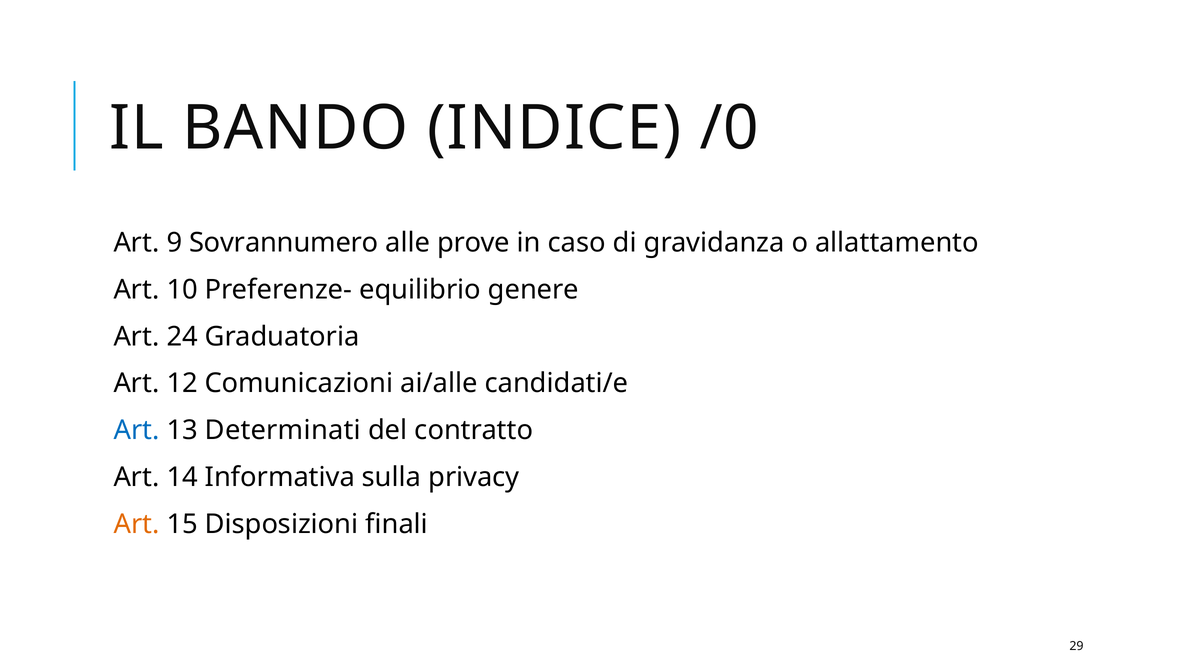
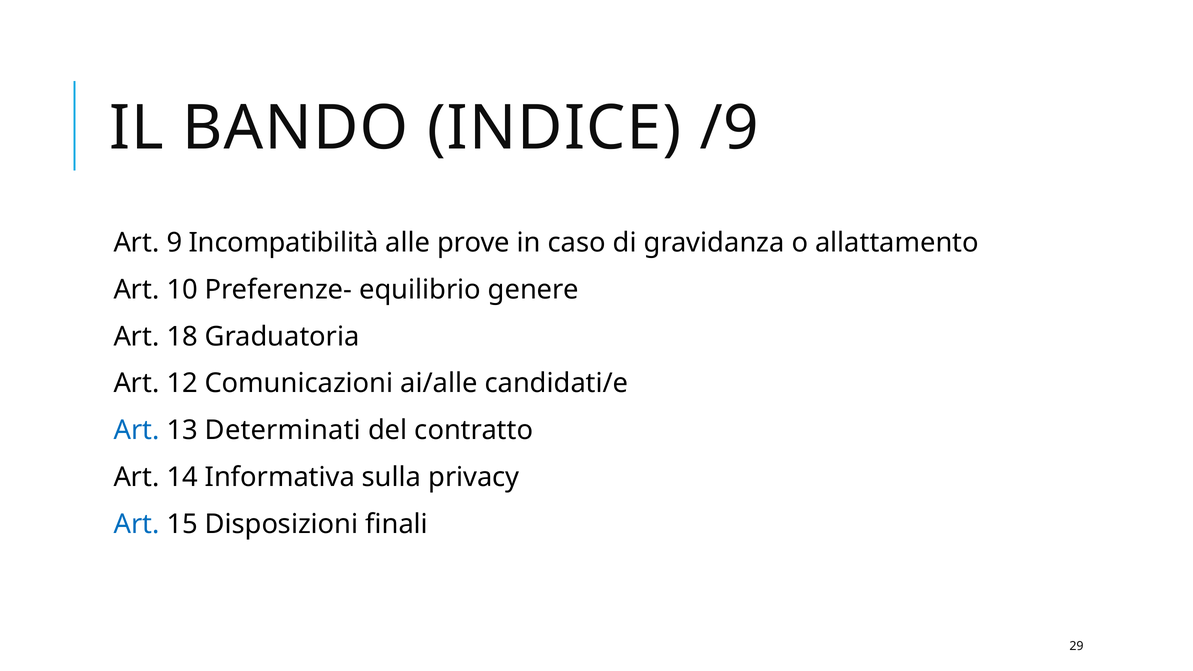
/0: /0 -> /9
Sovrannumero: Sovrannumero -> Incompatibilità
24: 24 -> 18
Art at (137, 524) colour: orange -> blue
